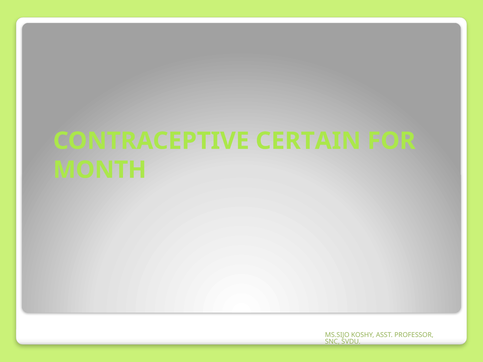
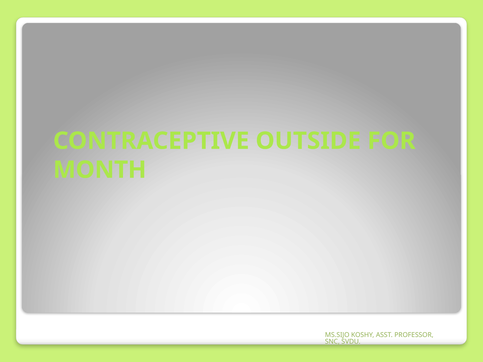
CERTAIN: CERTAIN -> OUTSIDE
